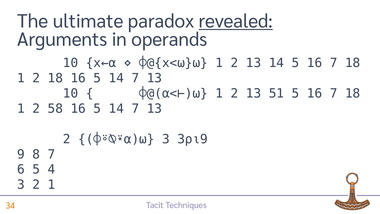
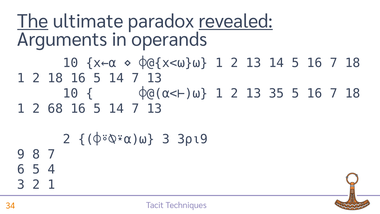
The underline: none -> present
51: 51 -> 35
58: 58 -> 68
